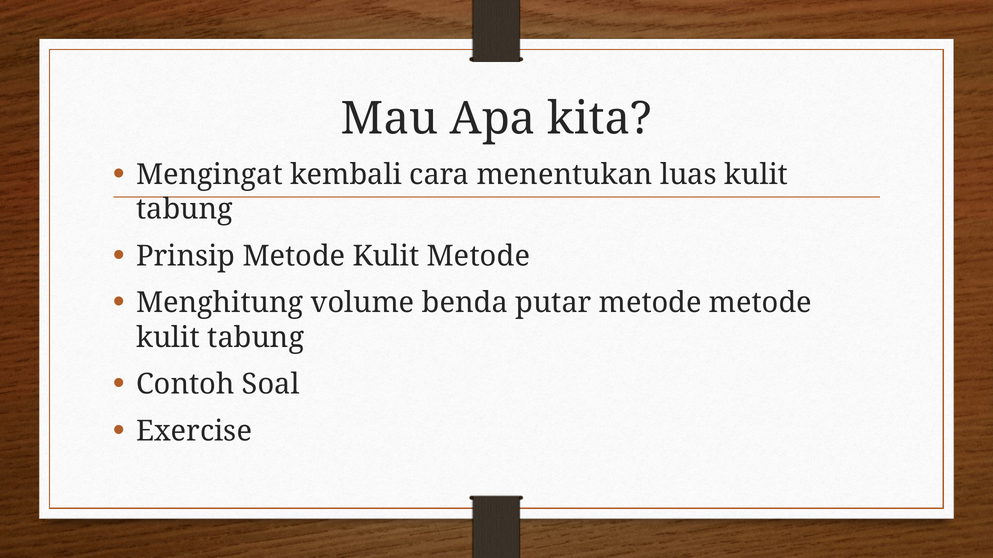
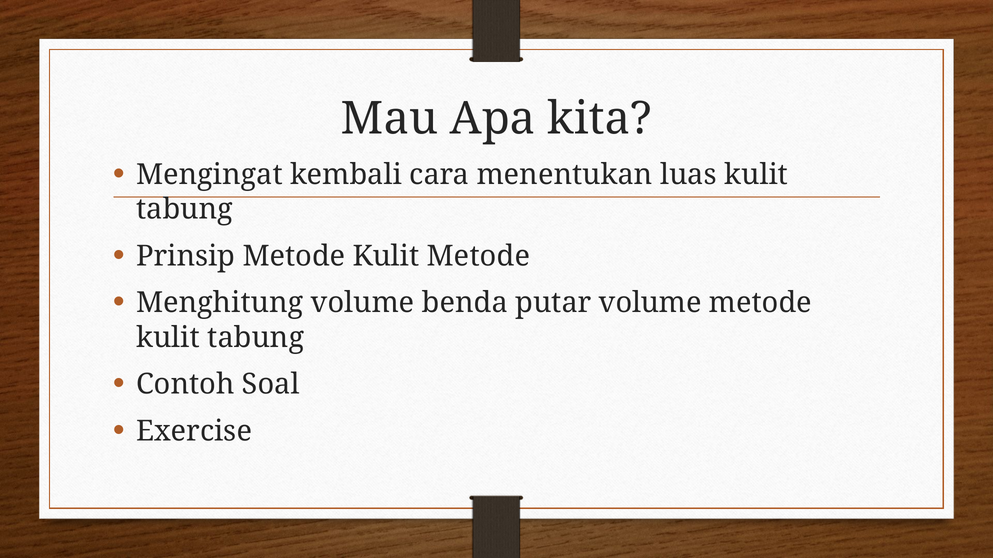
putar metode: metode -> volume
